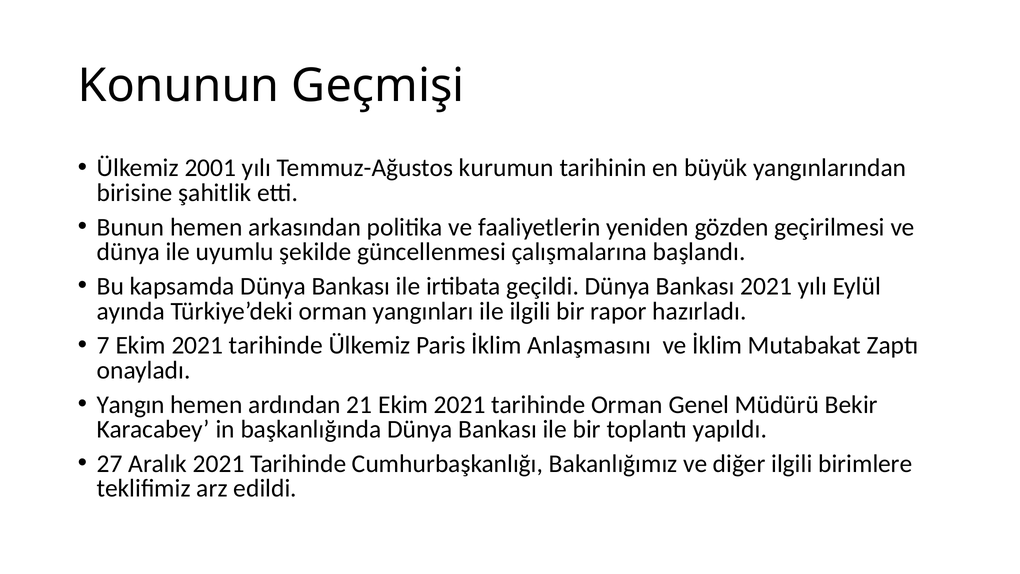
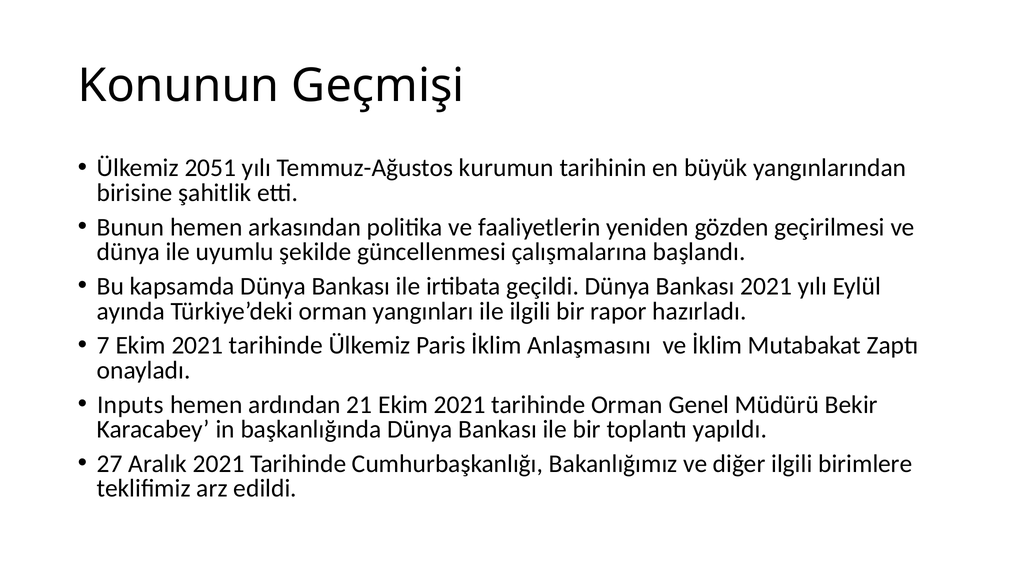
2001: 2001 -> 2051
Yangın: Yangın -> Inputs
